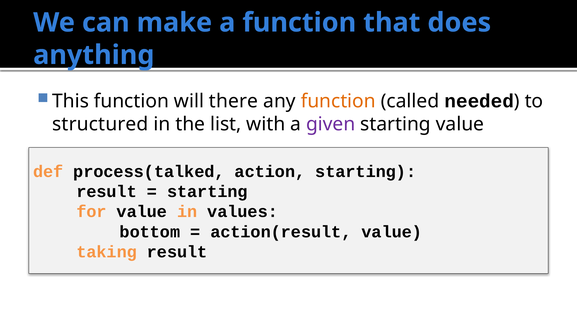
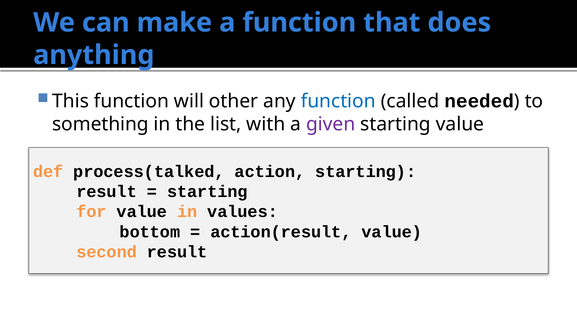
there: there -> other
function at (338, 101) colour: orange -> blue
structured: structured -> something
taking: taking -> second
